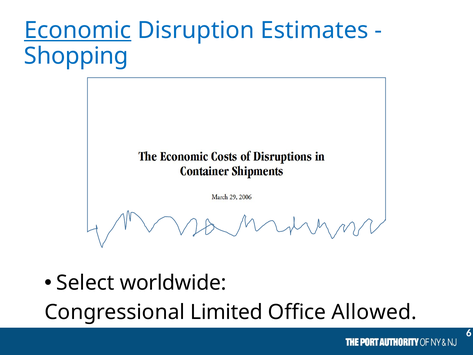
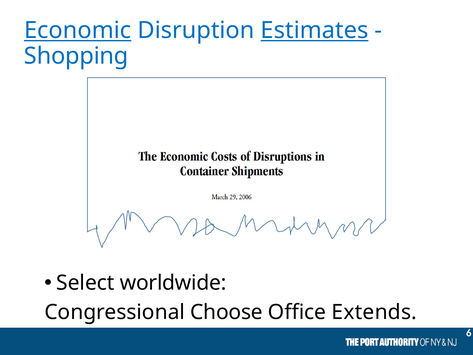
Estimates underline: none -> present
Limited: Limited -> Choose
Allowed: Allowed -> Extends
